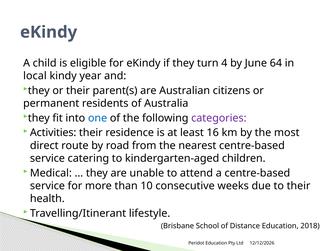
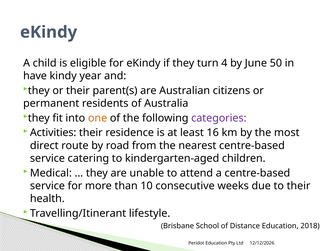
64: 64 -> 50
local: local -> have
one colour: blue -> orange
